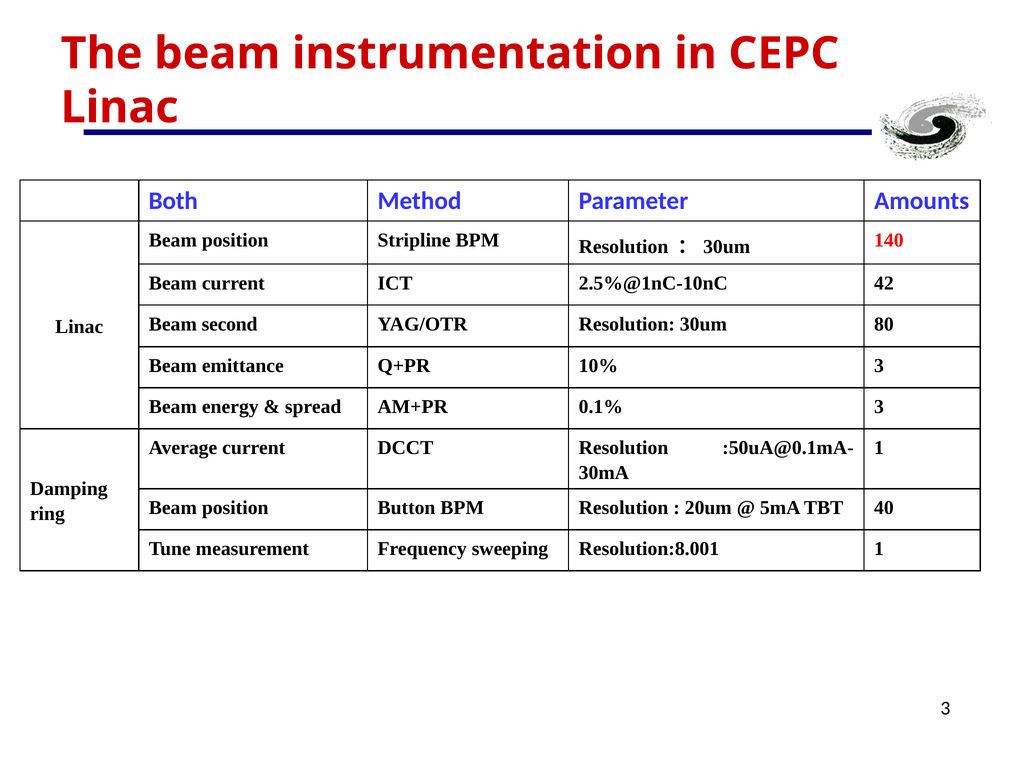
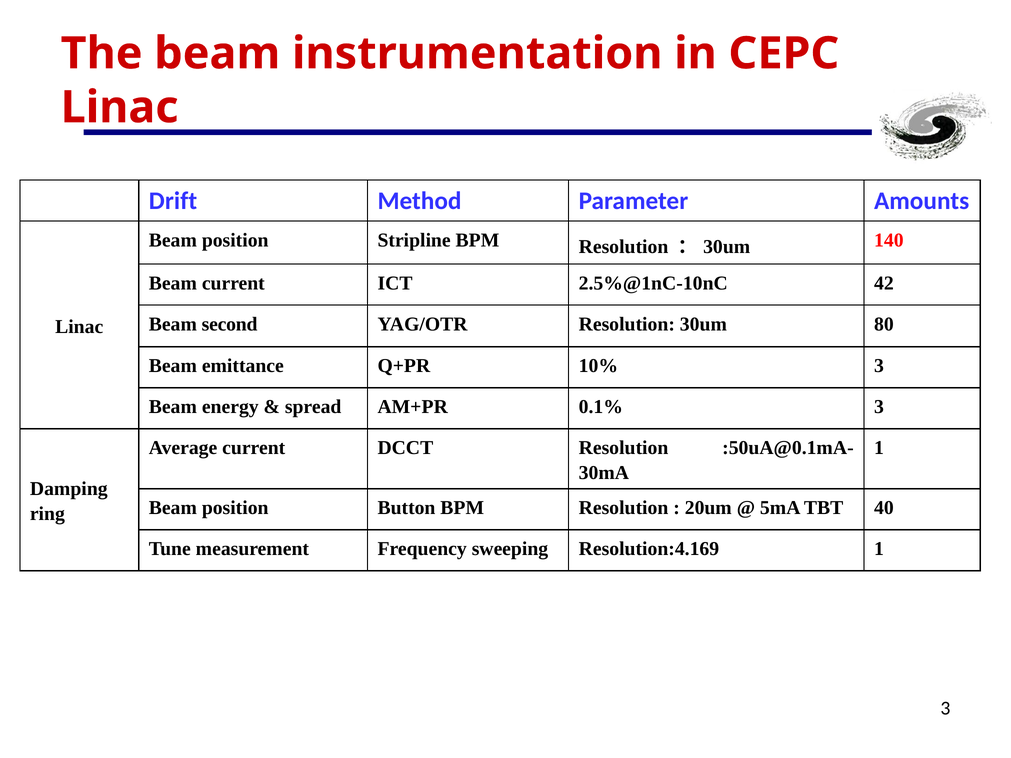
Both: Both -> Drift
Resolution:8.001: Resolution:8.001 -> Resolution:4.169
